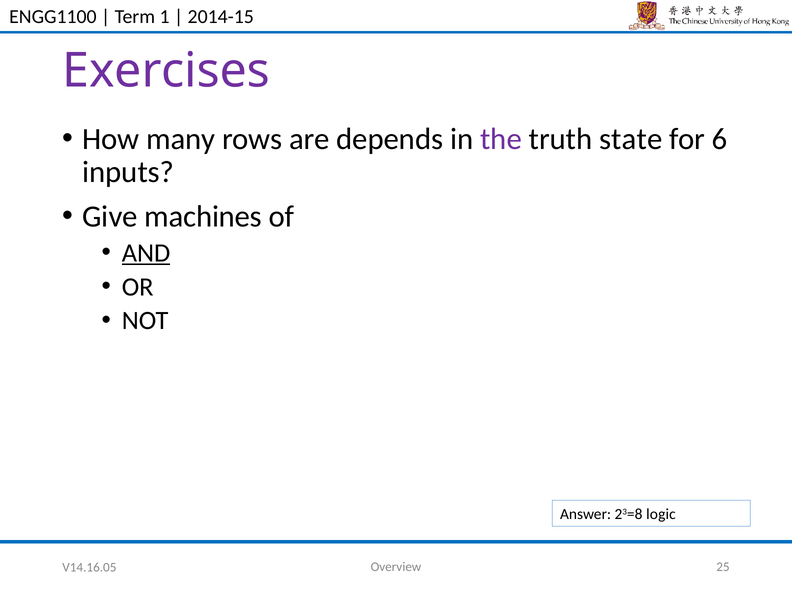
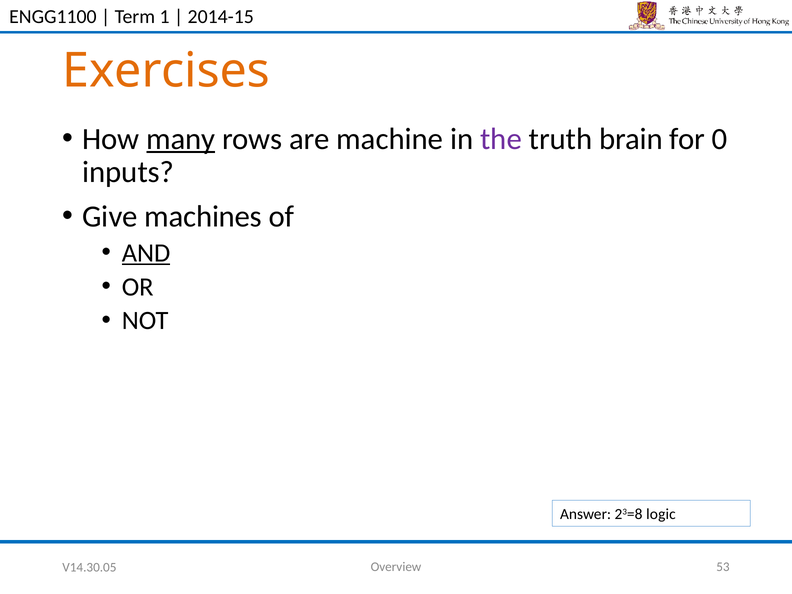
Exercises colour: purple -> orange
many underline: none -> present
depends: depends -> machine
state: state -> brain
6: 6 -> 0
25: 25 -> 53
V14.16.05: V14.16.05 -> V14.30.05
